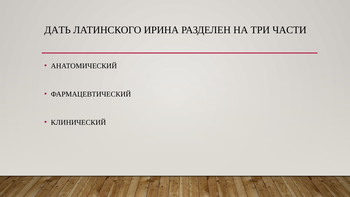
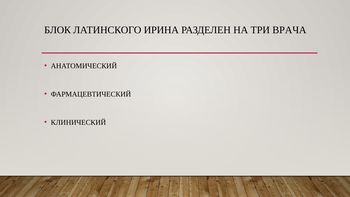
ДАТЬ: ДАТЬ -> БЛОК
ЧАСТИ: ЧАСТИ -> ВРАЧА
